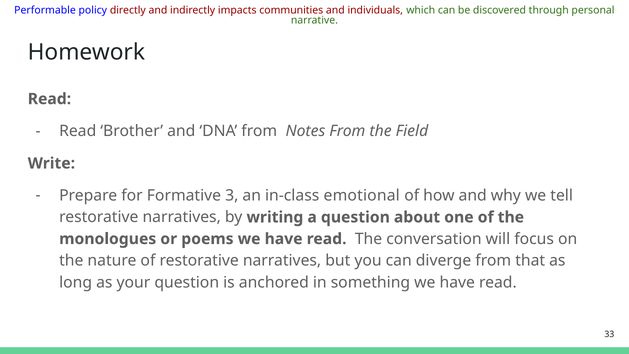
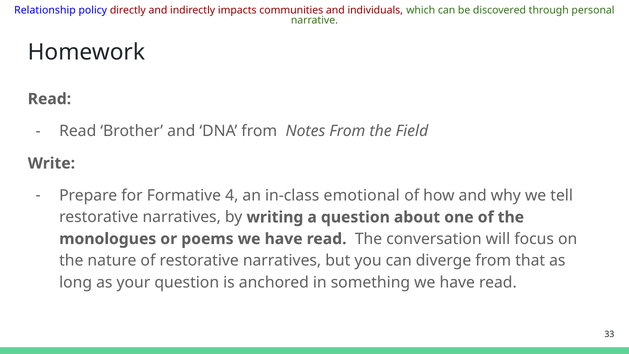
Performable: Performable -> Relationship
3: 3 -> 4
